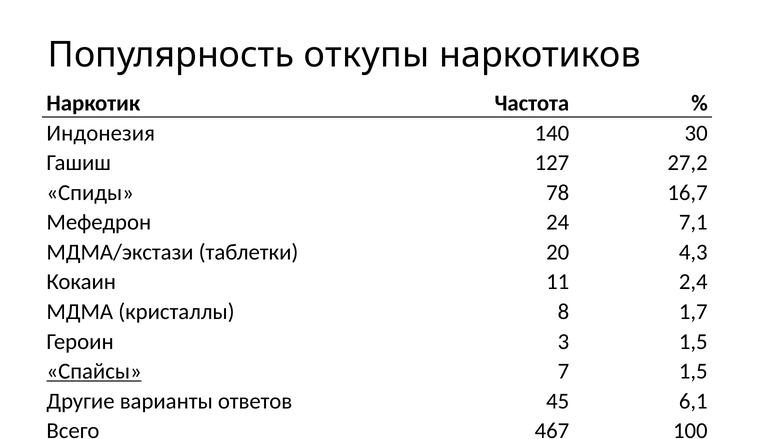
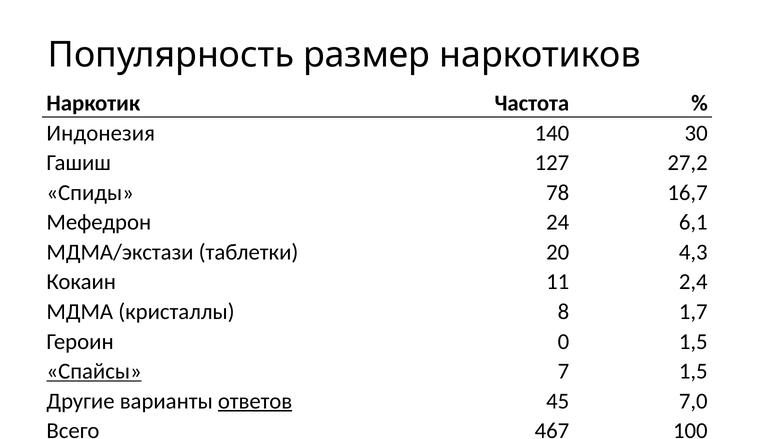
откупы: откупы -> размер
7,1: 7,1 -> 6,1
3: 3 -> 0
ответов underline: none -> present
6,1: 6,1 -> 7,0
